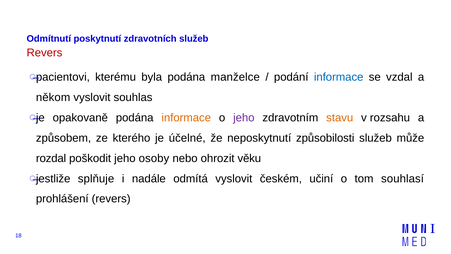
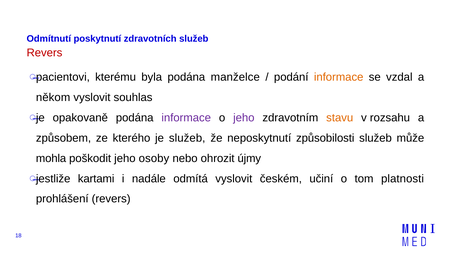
informace at (339, 77) colour: blue -> orange
informace at (186, 118) colour: orange -> purple
je účelné: účelné -> služeb
rozdal: rozdal -> mohla
věku: věku -> újmy
splňuje: splňuje -> kartami
souhlasí: souhlasí -> platnosti
